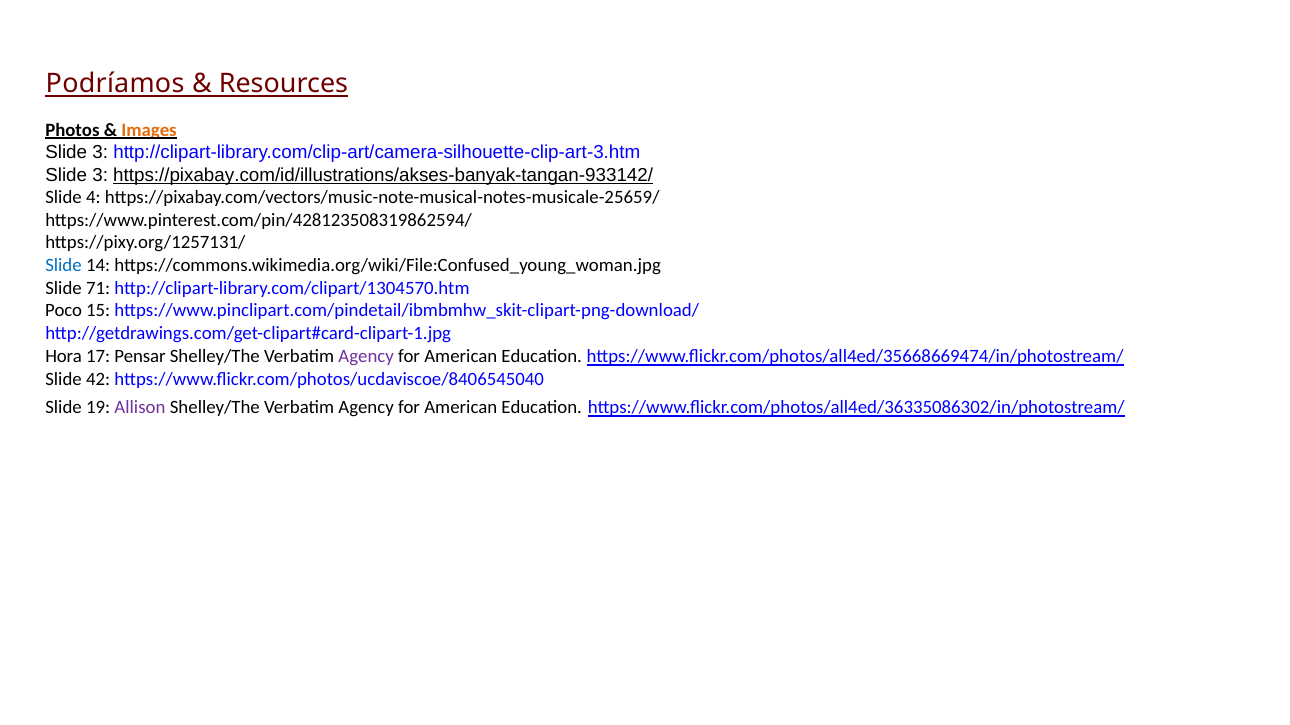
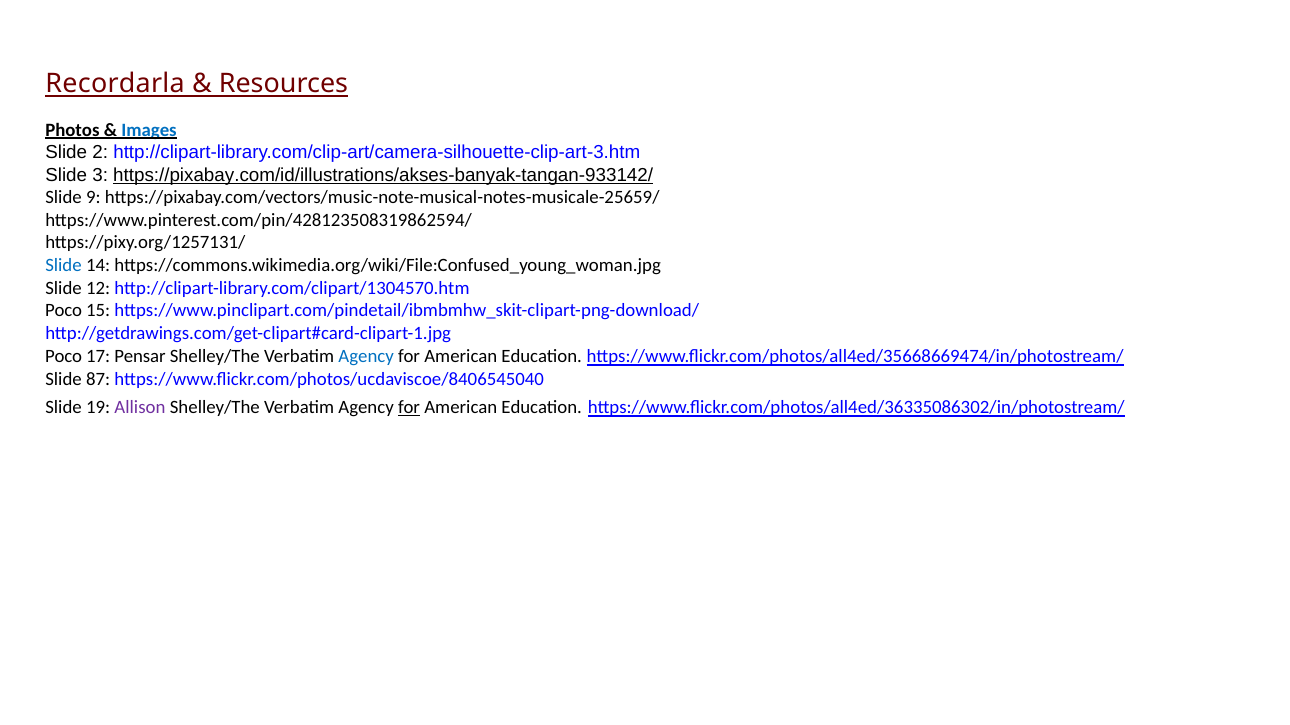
Podríamos: Podríamos -> Recordarla
Images colour: orange -> blue
3 at (100, 153): 3 -> 2
4: 4 -> 9
71: 71 -> 12
Hora at (64, 357): Hora -> Poco
Agency at (366, 357) colour: purple -> blue
42: 42 -> 87
for at (409, 408) underline: none -> present
